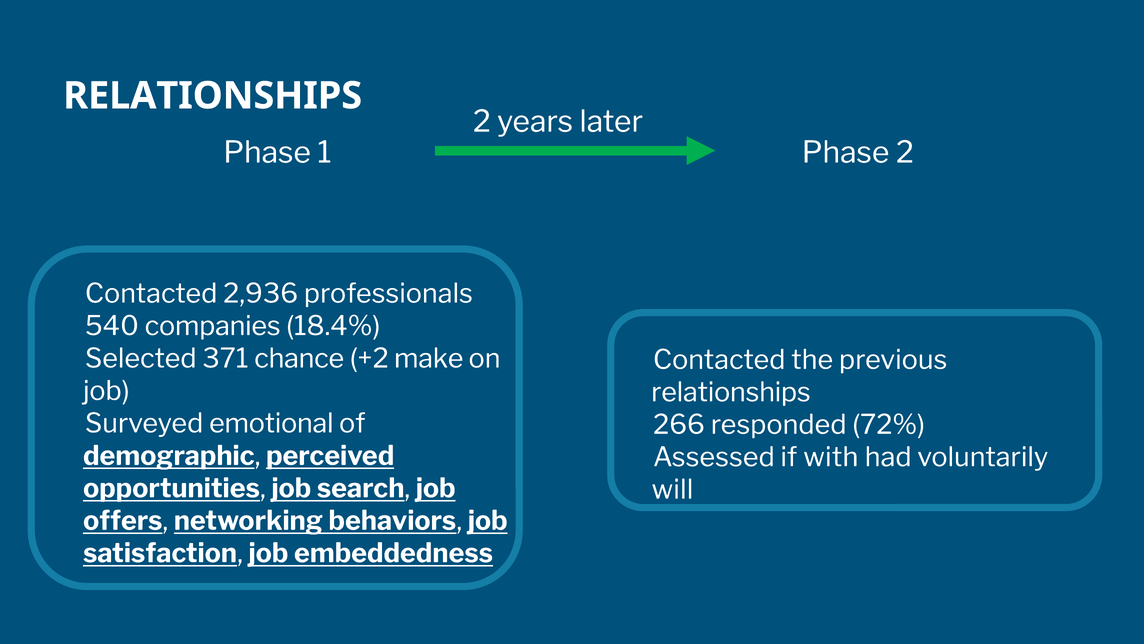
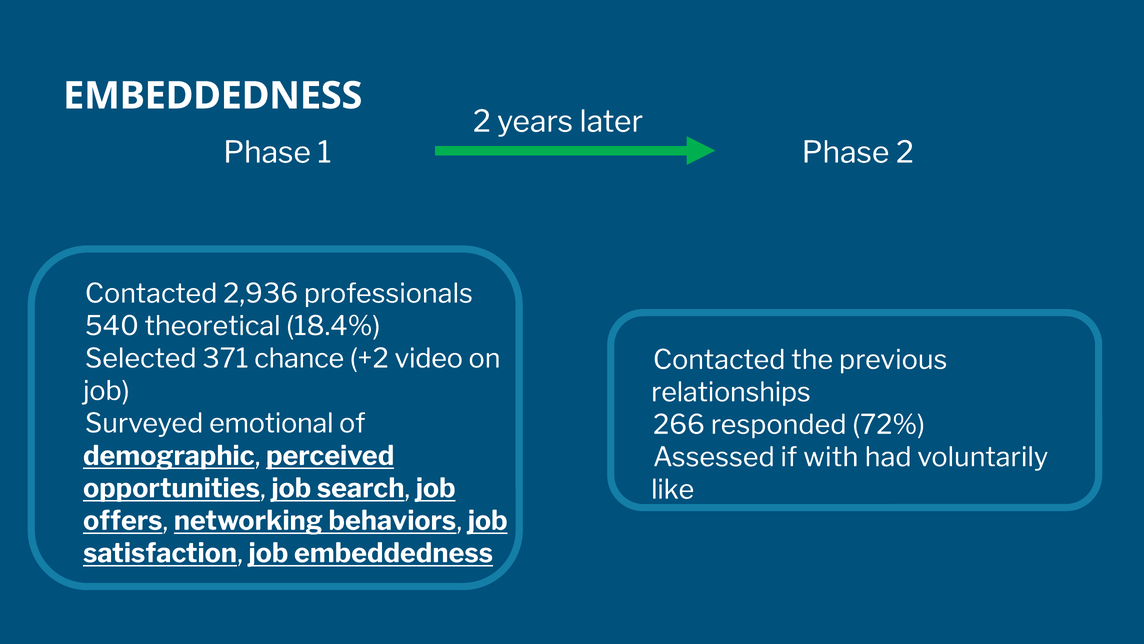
RELATIONSHIPS at (213, 96): RELATIONSHIPS -> EMBEDDEDNESS
companies: companies -> theoretical
make: make -> video
will: will -> like
